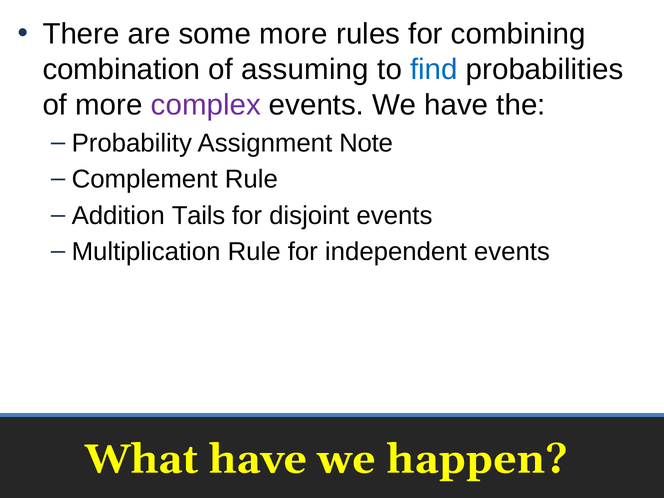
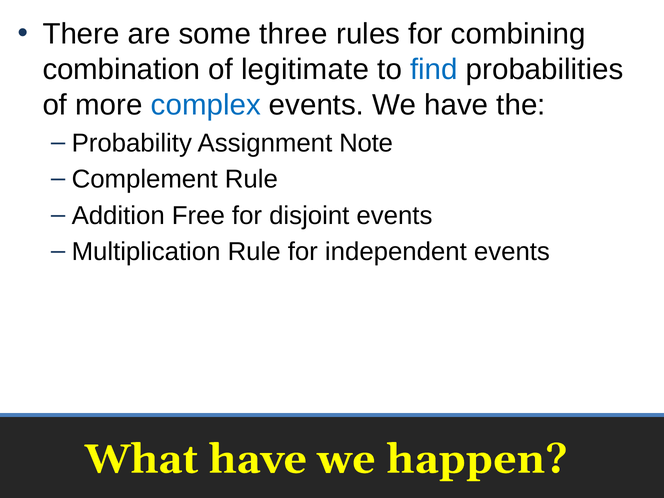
some more: more -> three
assuming: assuming -> legitimate
complex colour: purple -> blue
Tails: Tails -> Free
